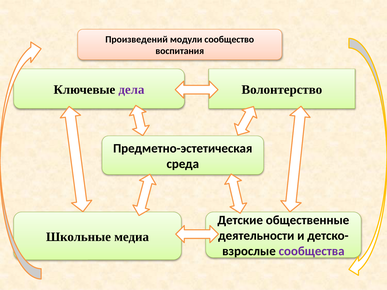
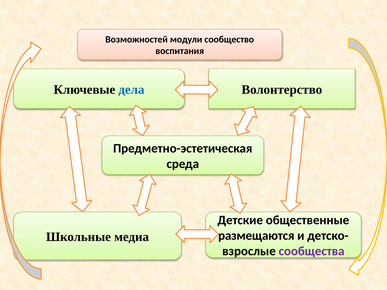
Произведений: Произведений -> Возможностей
дела colour: purple -> blue
деятельности: деятельности -> размещаются
